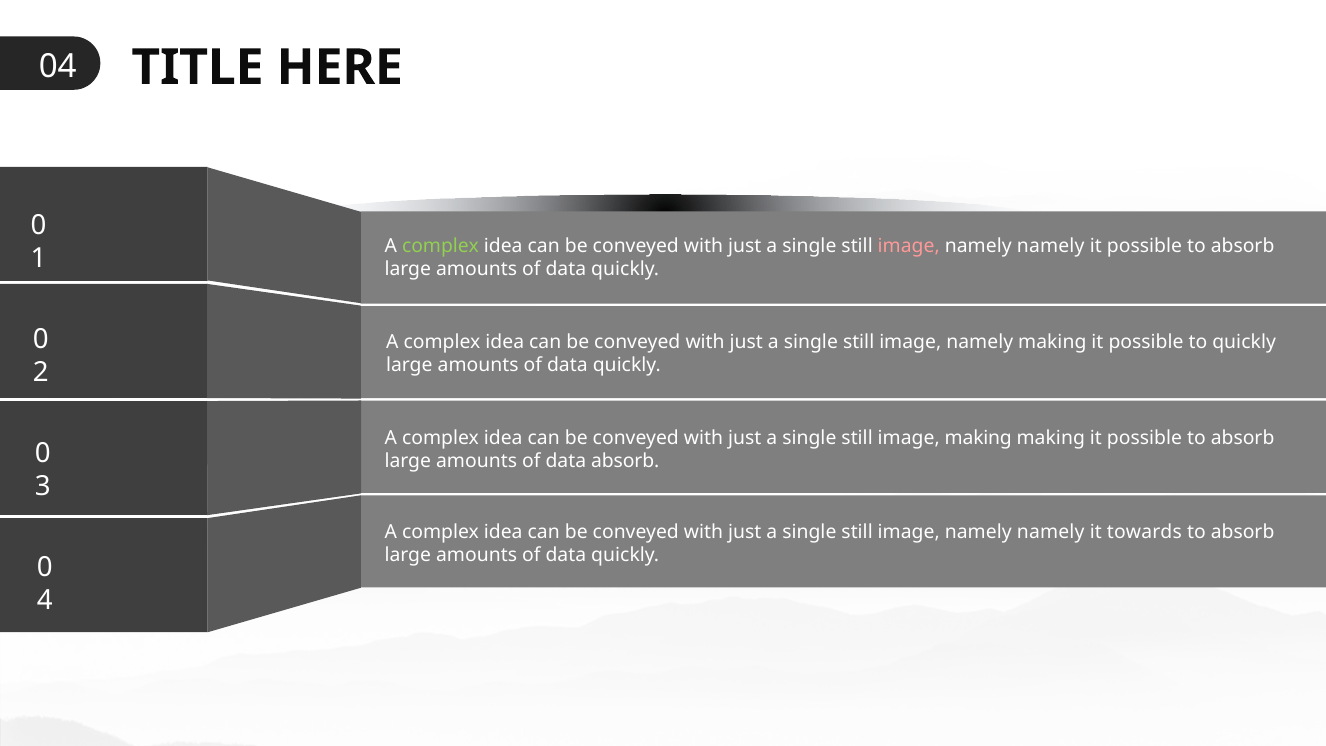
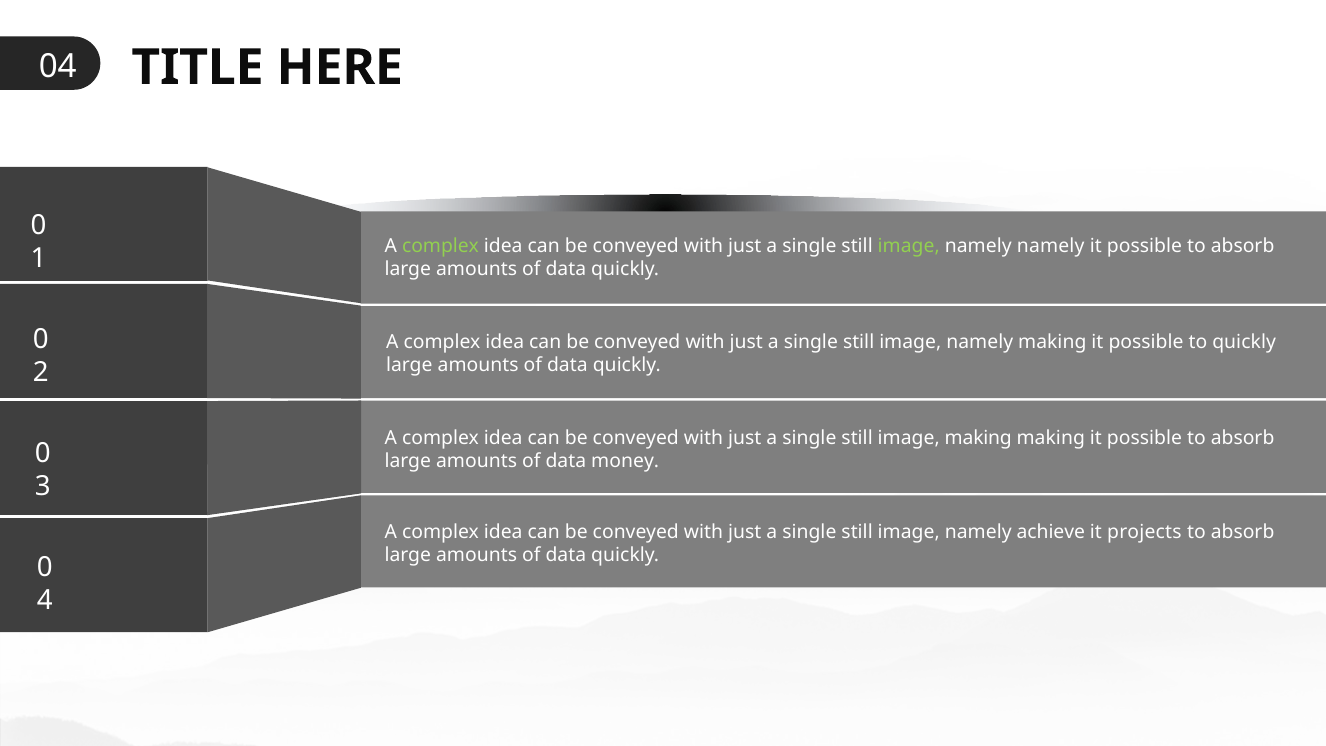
image at (909, 246) colour: pink -> light green
data absorb: absorb -> money
namely at (1051, 532): namely -> achieve
towards: towards -> projects
